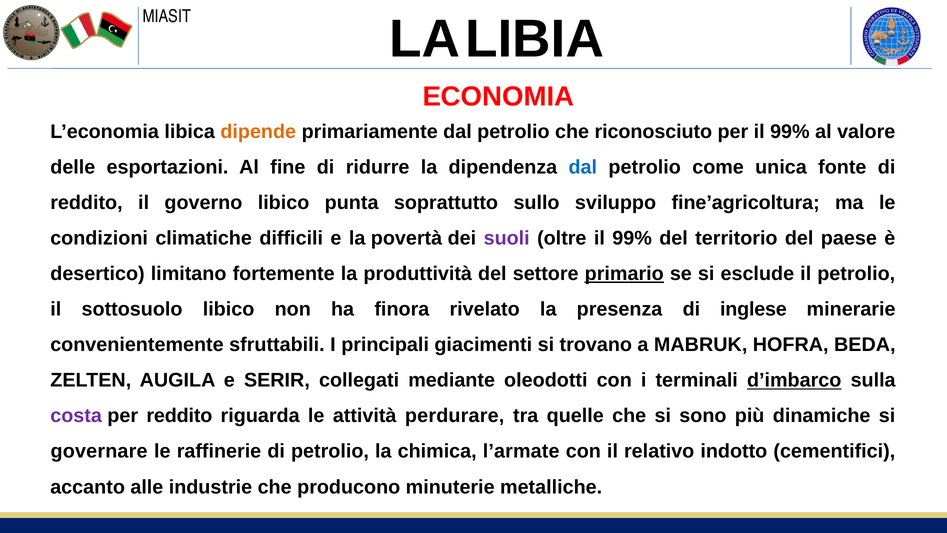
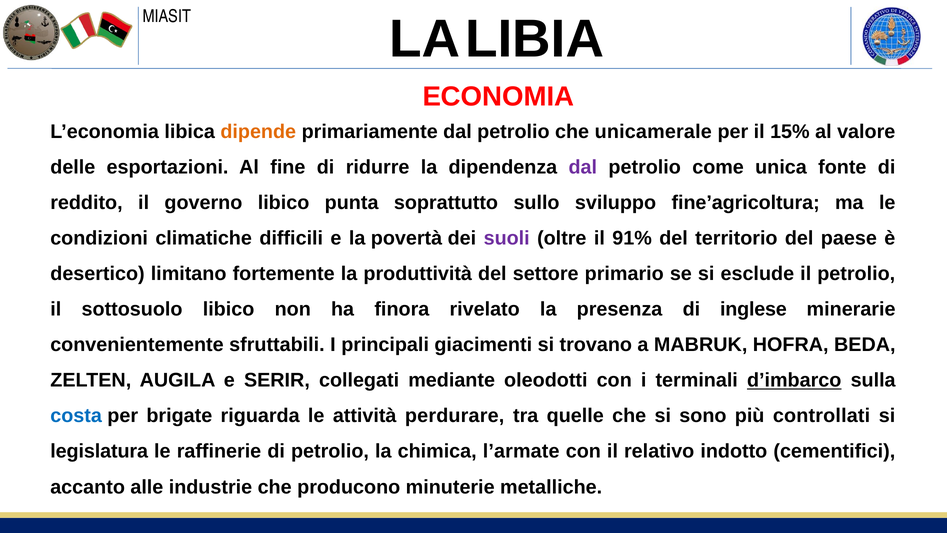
riconosciuto: riconosciuto -> unicamerale
per il 99%: 99% -> 15%
dal at (583, 167) colour: blue -> purple
oltre il 99%: 99% -> 91%
primario underline: present -> none
costa colour: purple -> blue
per reddito: reddito -> brigate
dinamiche: dinamiche -> controllati
governare: governare -> legislatura
